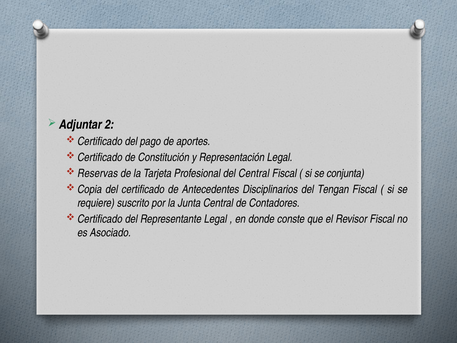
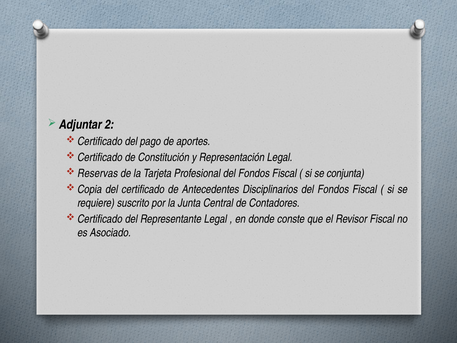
Profesional del Central: Central -> Fondos
Disciplinarios del Tengan: Tengan -> Fondos
